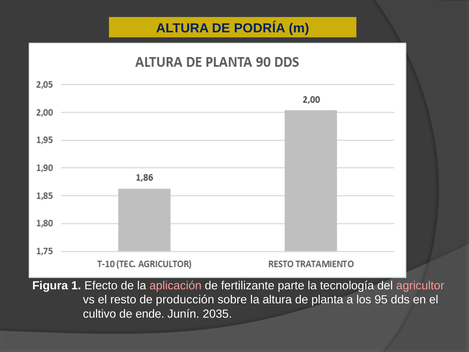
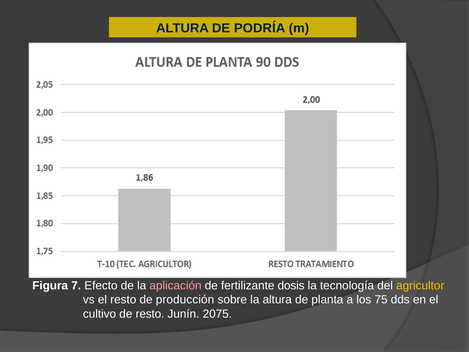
1: 1 -> 7
parte: parte -> dosis
agricultor colour: pink -> yellow
95: 95 -> 75
de ende: ende -> resto
2035: 2035 -> 2075
